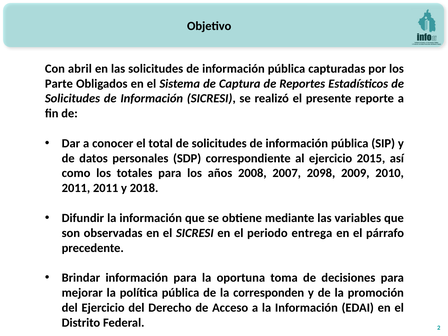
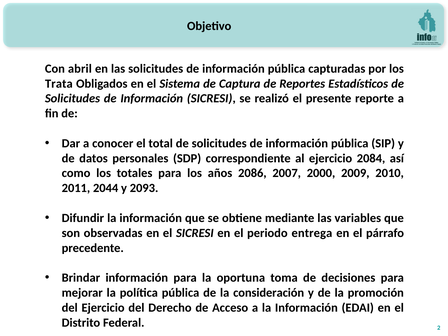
Parte: Parte -> Trata
2015: 2015 -> 2084
2008: 2008 -> 2086
2098: 2098 -> 2000
2011 2011: 2011 -> 2044
2018: 2018 -> 2093
corresponden: corresponden -> consideración
